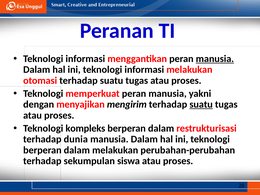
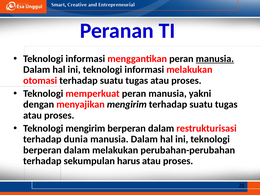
suatu at (201, 104) underline: present -> none
Teknologi kompleks: kompleks -> mengirim
siswa: siswa -> harus
